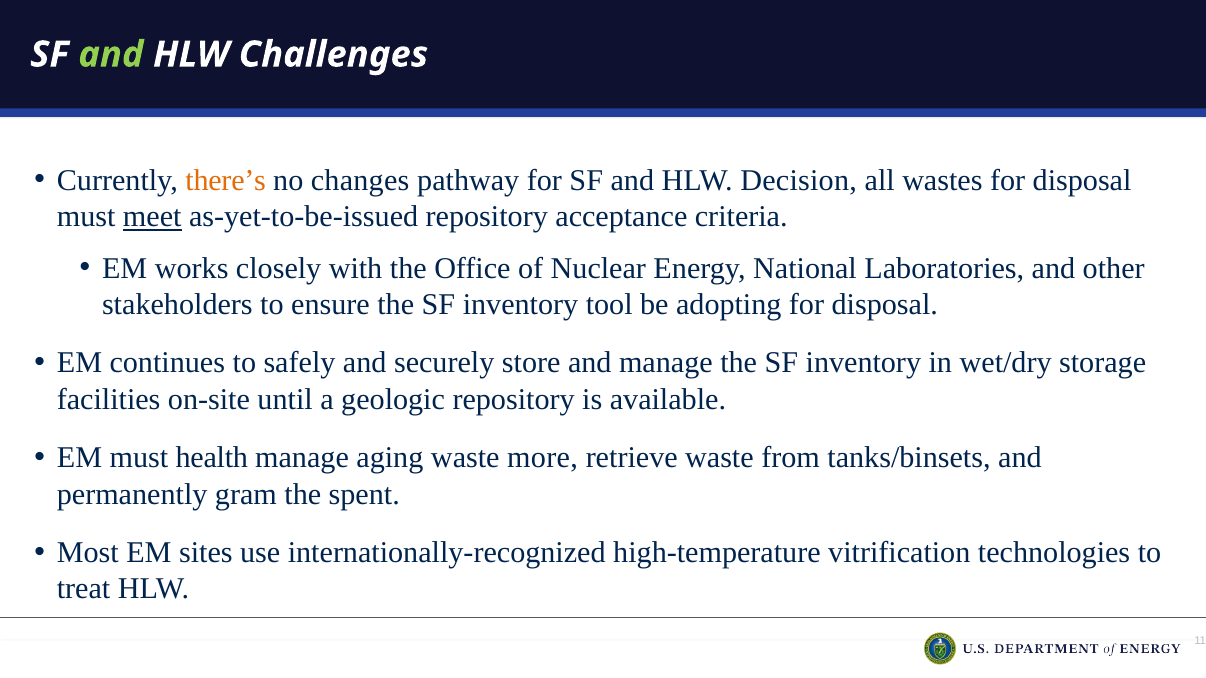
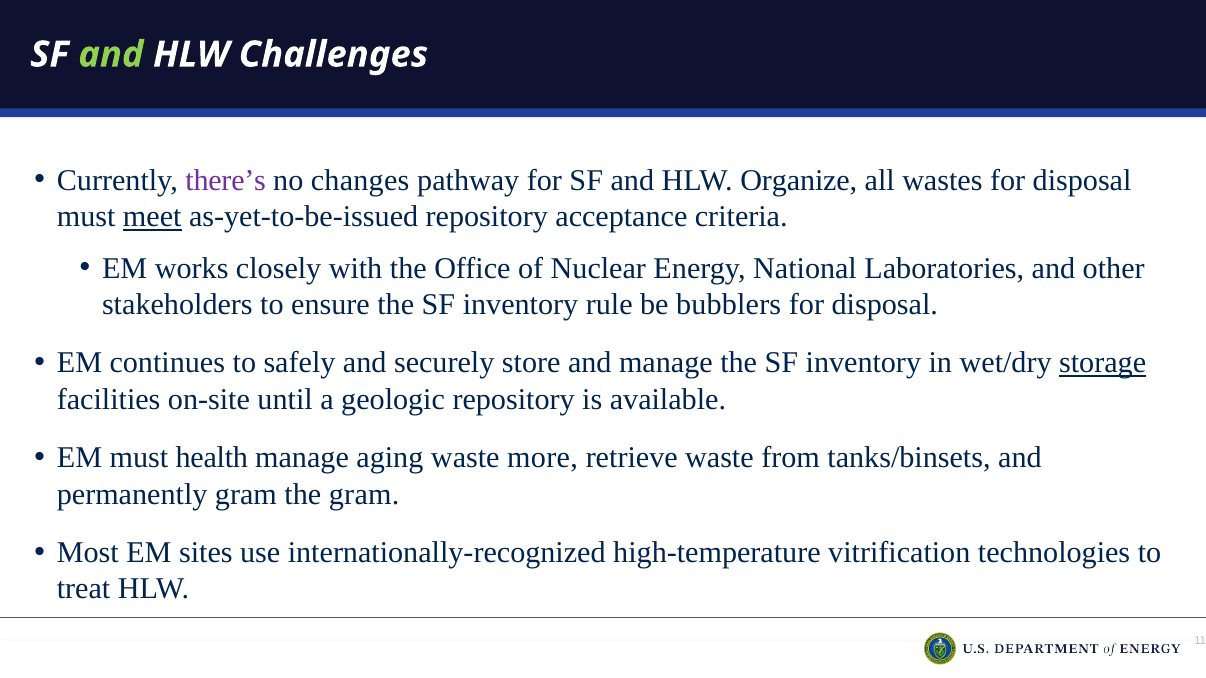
there’s colour: orange -> purple
Decision: Decision -> Organize
tool: tool -> rule
adopting: adopting -> bubblers
storage underline: none -> present
the spent: spent -> gram
